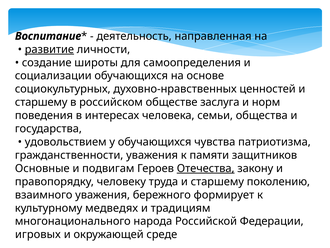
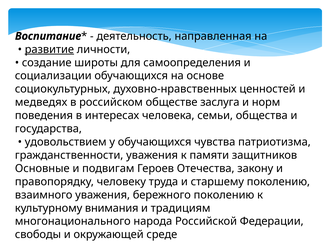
старшему at (41, 102): старшему -> медведях
Отечества underline: present -> none
бережного формирует: формирует -> поколению
медведях: медведях -> внимания
игровых: игровых -> свободы
